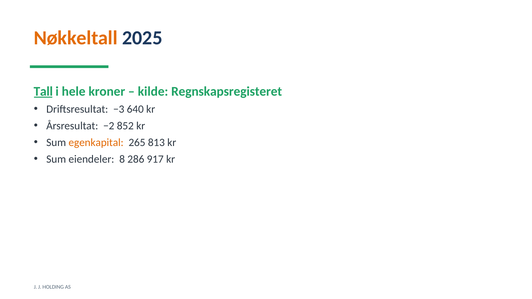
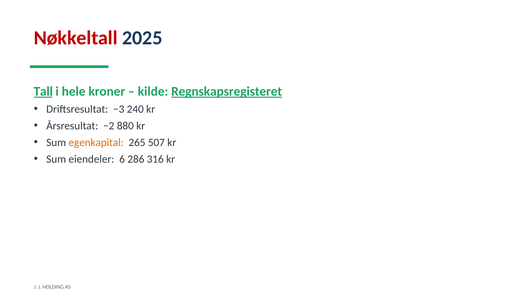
Nøkkeltall colour: orange -> red
Regnskapsregisteret underline: none -> present
640: 640 -> 240
852: 852 -> 880
813: 813 -> 507
8: 8 -> 6
917: 917 -> 316
